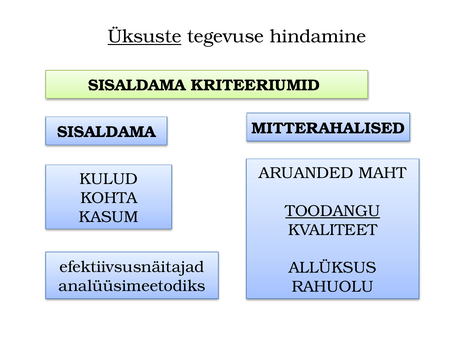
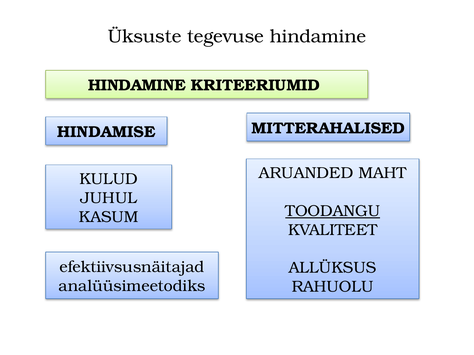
Üksuste underline: present -> none
SISALDAMA at (137, 86): SISALDAMA -> HINDAMINE
SISALDAMA at (106, 132): SISALDAMA -> HINDAMISE
KOHTA: KOHTA -> JUHUL
